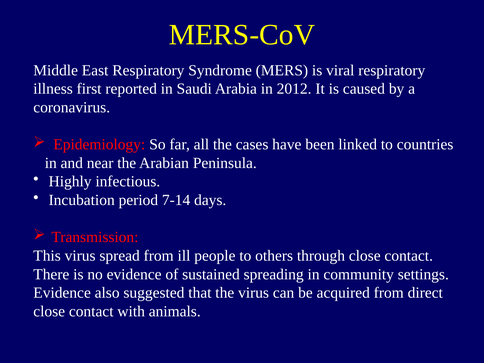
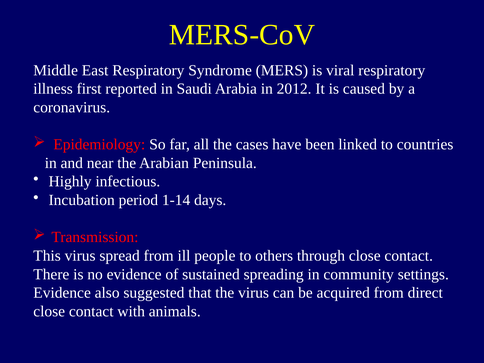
7-14: 7-14 -> 1-14
